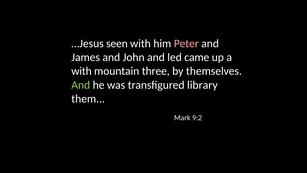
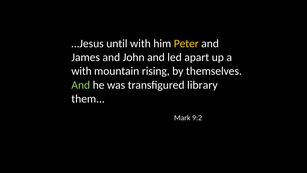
seen: seen -> until
Peter colour: pink -> yellow
came: came -> apart
three: three -> rising
